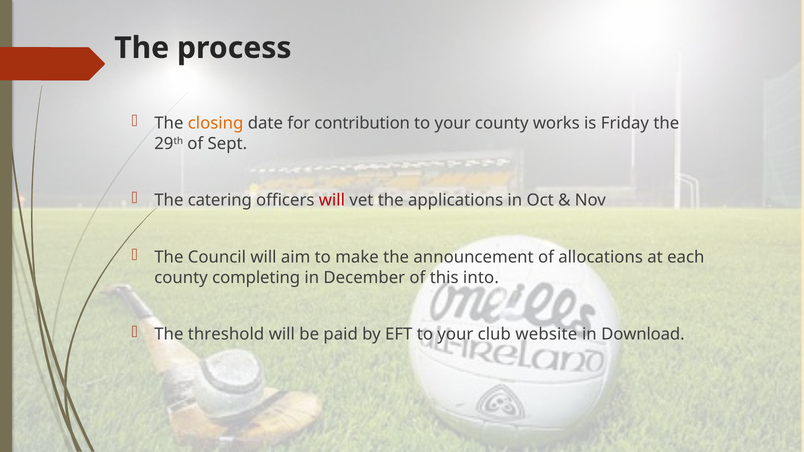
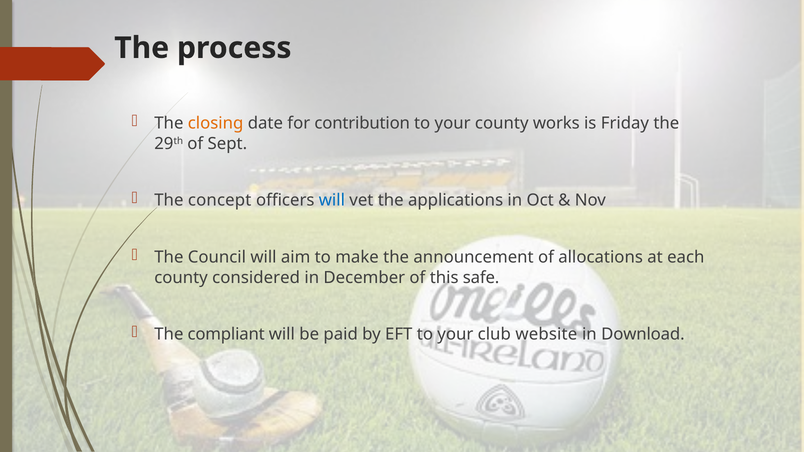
catering: catering -> concept
will at (332, 201) colour: red -> blue
completing: completing -> considered
into: into -> safe
threshold: threshold -> compliant
